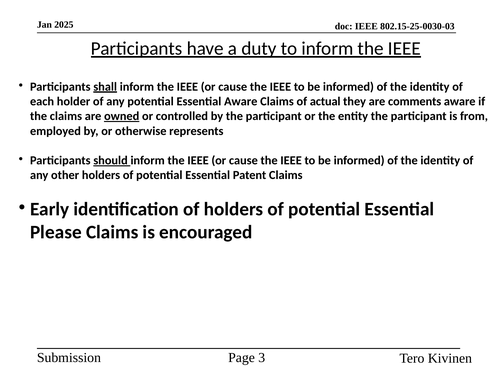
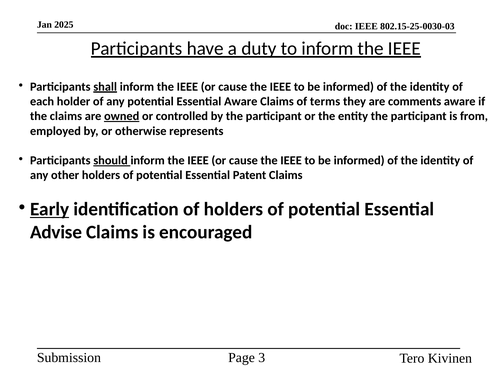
actual: actual -> terms
Early underline: none -> present
Please: Please -> Advise
